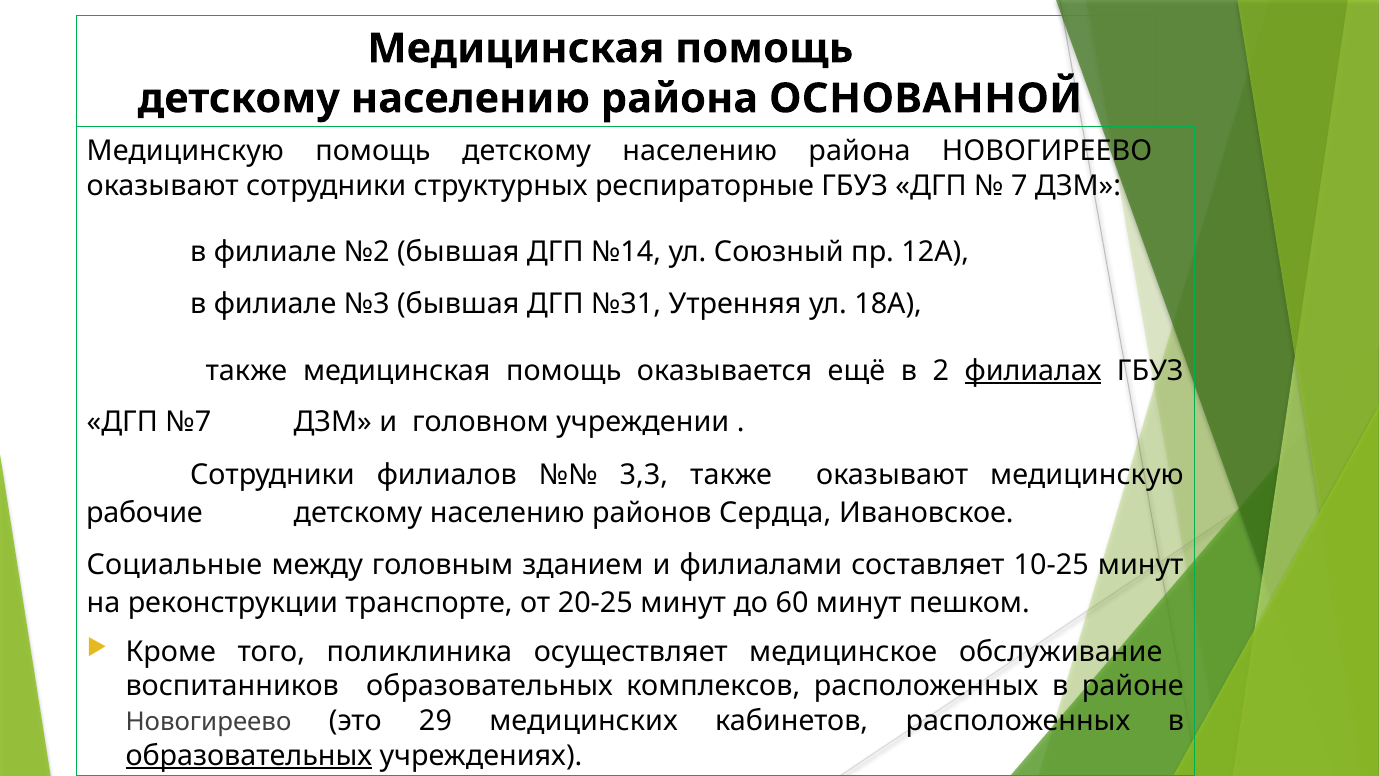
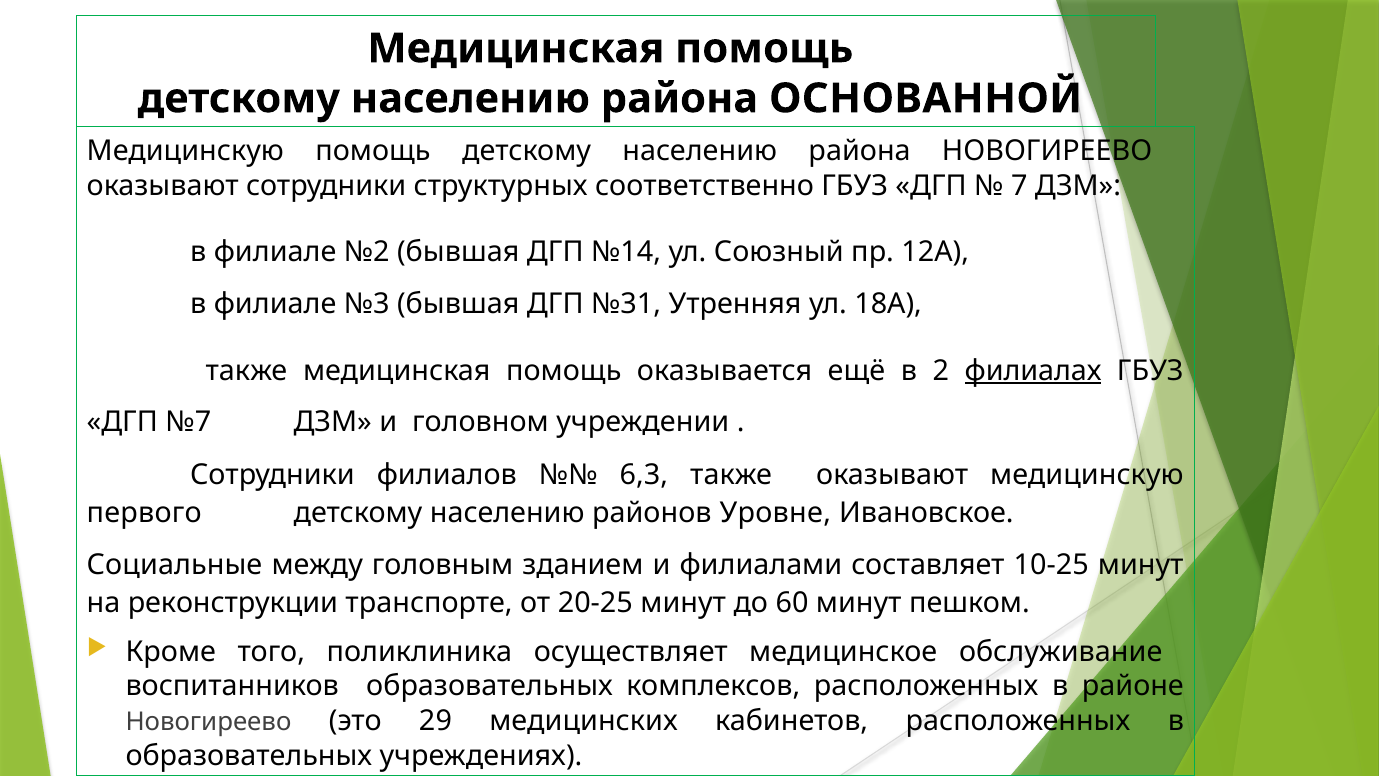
респираторные: респираторные -> соответственно
3,3: 3,3 -> 6,3
рабочие: рабочие -> первого
Сердца: Сердца -> Уровне
образовательных at (249, 755) underline: present -> none
